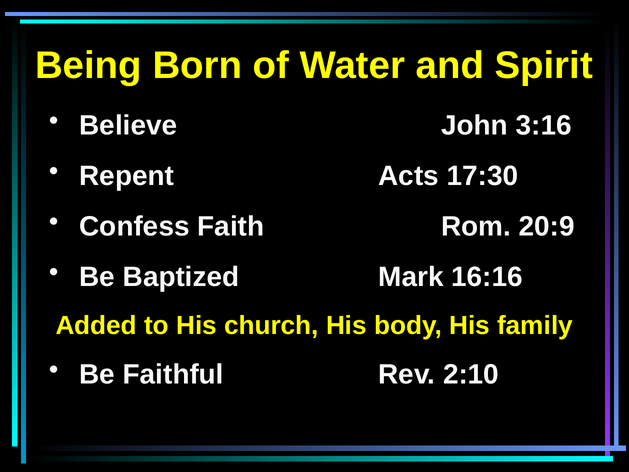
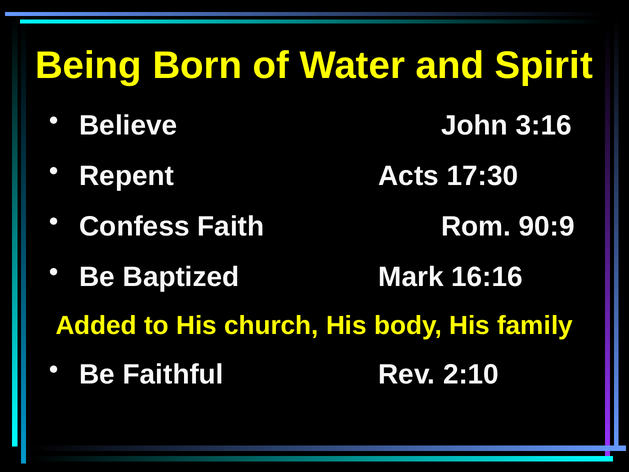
20:9: 20:9 -> 90:9
